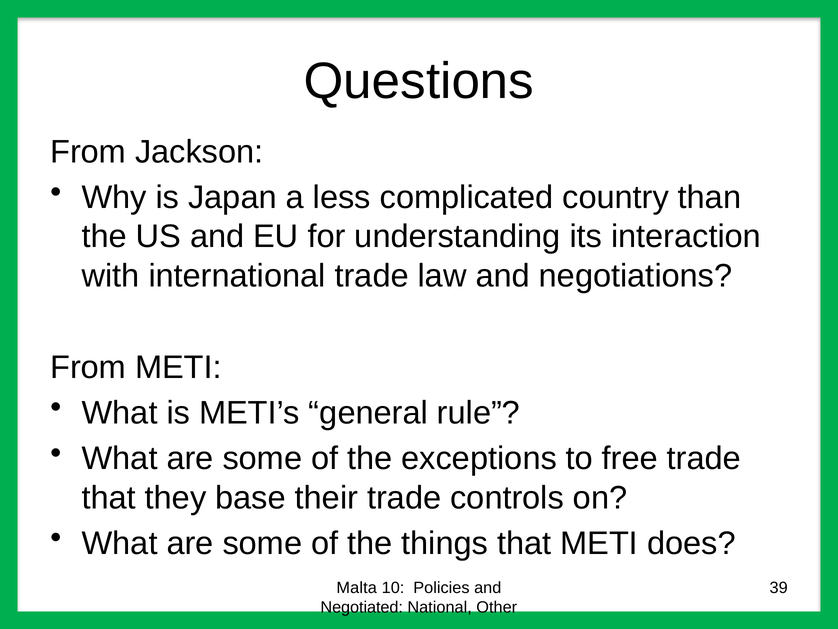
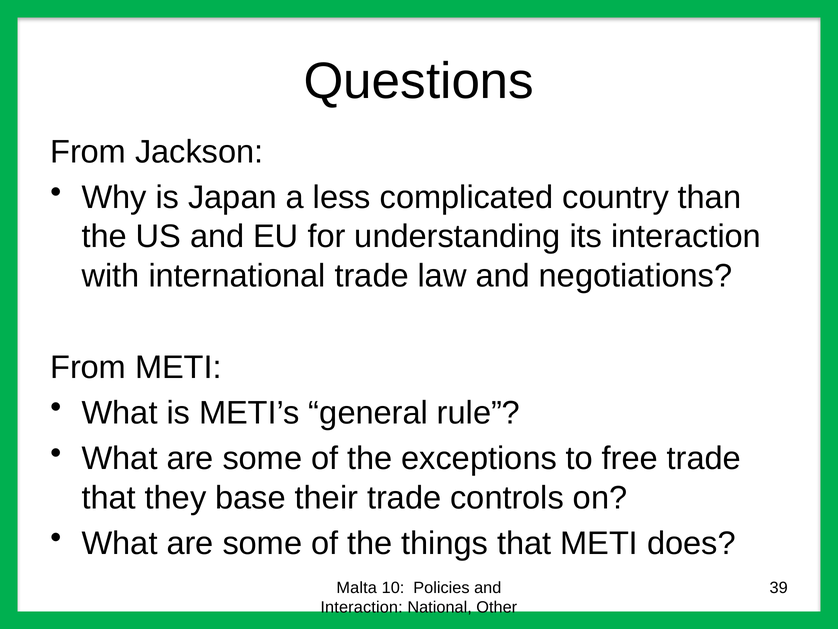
Negotiated at (362, 607): Negotiated -> Interaction
